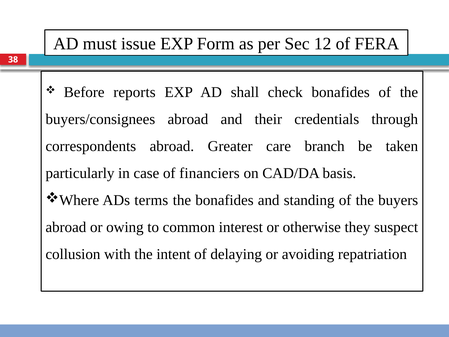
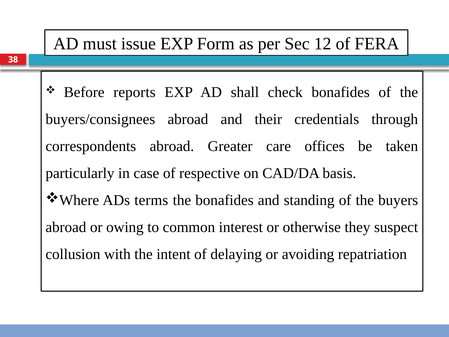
branch: branch -> offices
financiers: financiers -> respective
